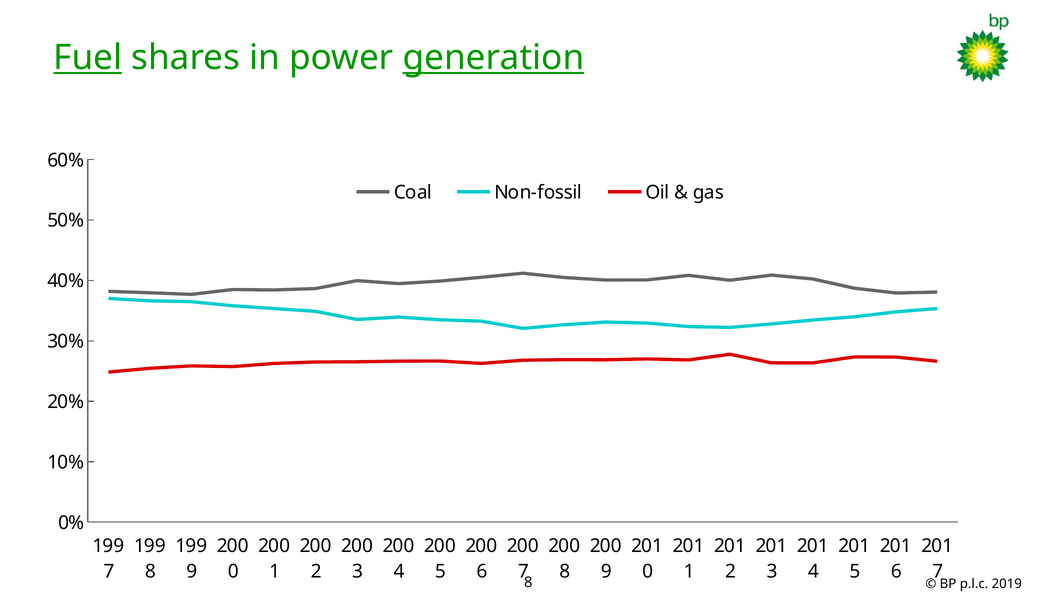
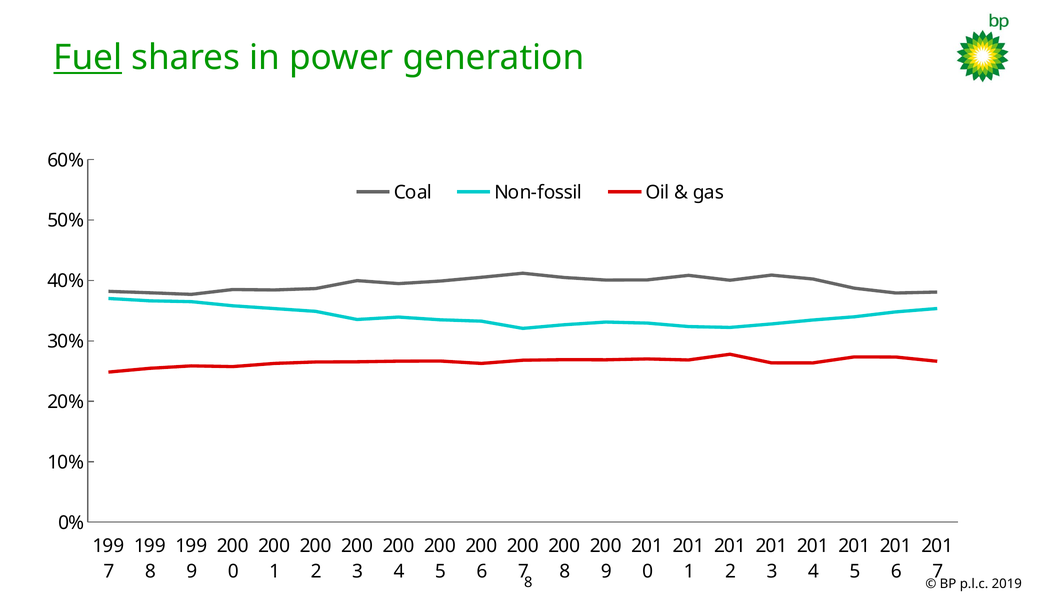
generation underline: present -> none
